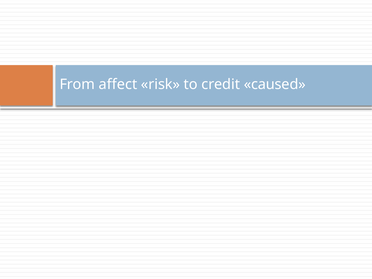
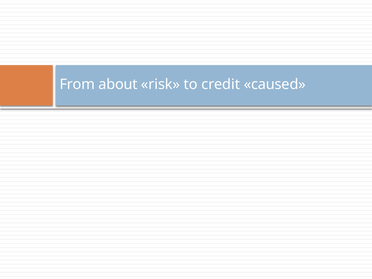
affect: affect -> about
